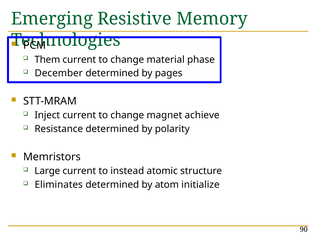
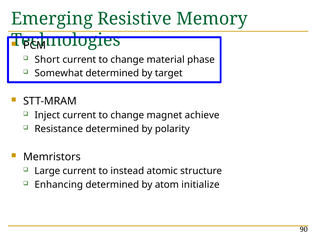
Them: Them -> Short
December: December -> Somewhat
pages: pages -> target
Eliminates: Eliminates -> Enhancing
